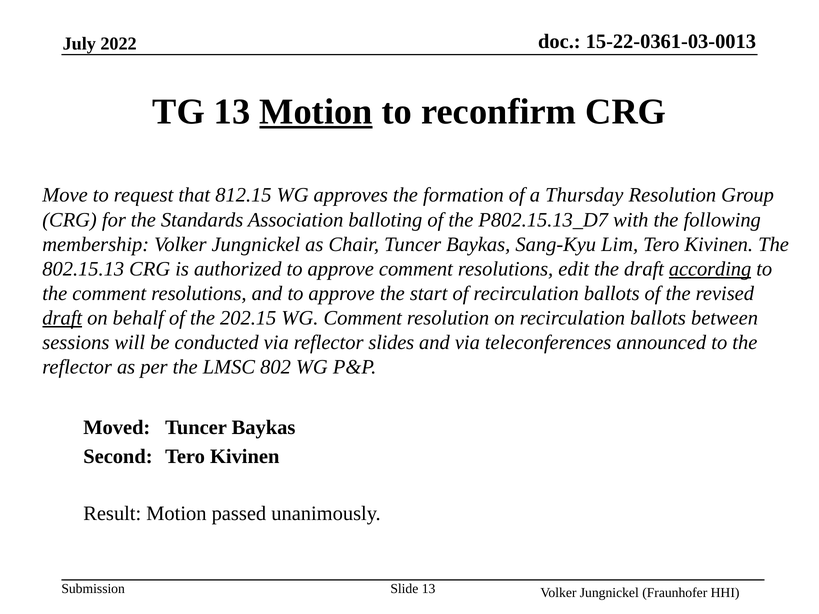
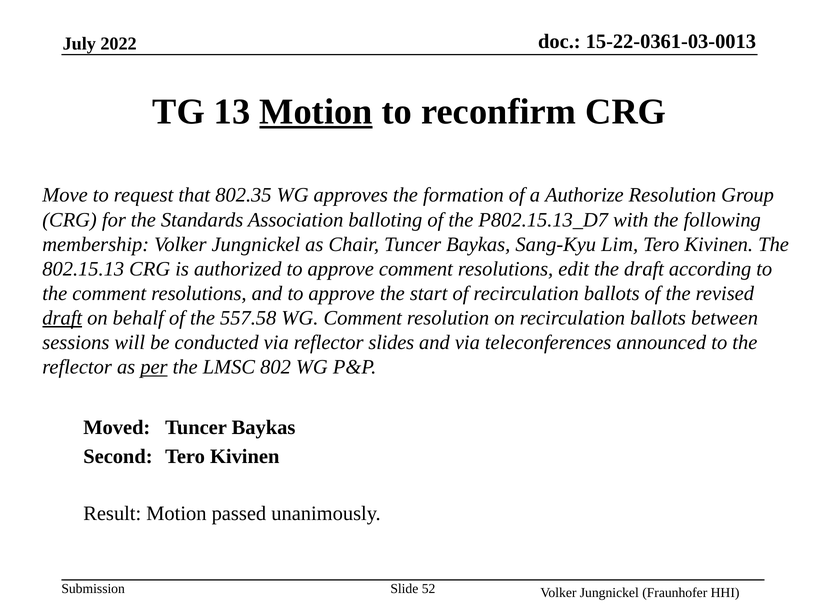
812.15: 812.15 -> 802.35
Thursday: Thursday -> Authorize
according underline: present -> none
202.15: 202.15 -> 557.58
per underline: none -> present
Slide 13: 13 -> 52
